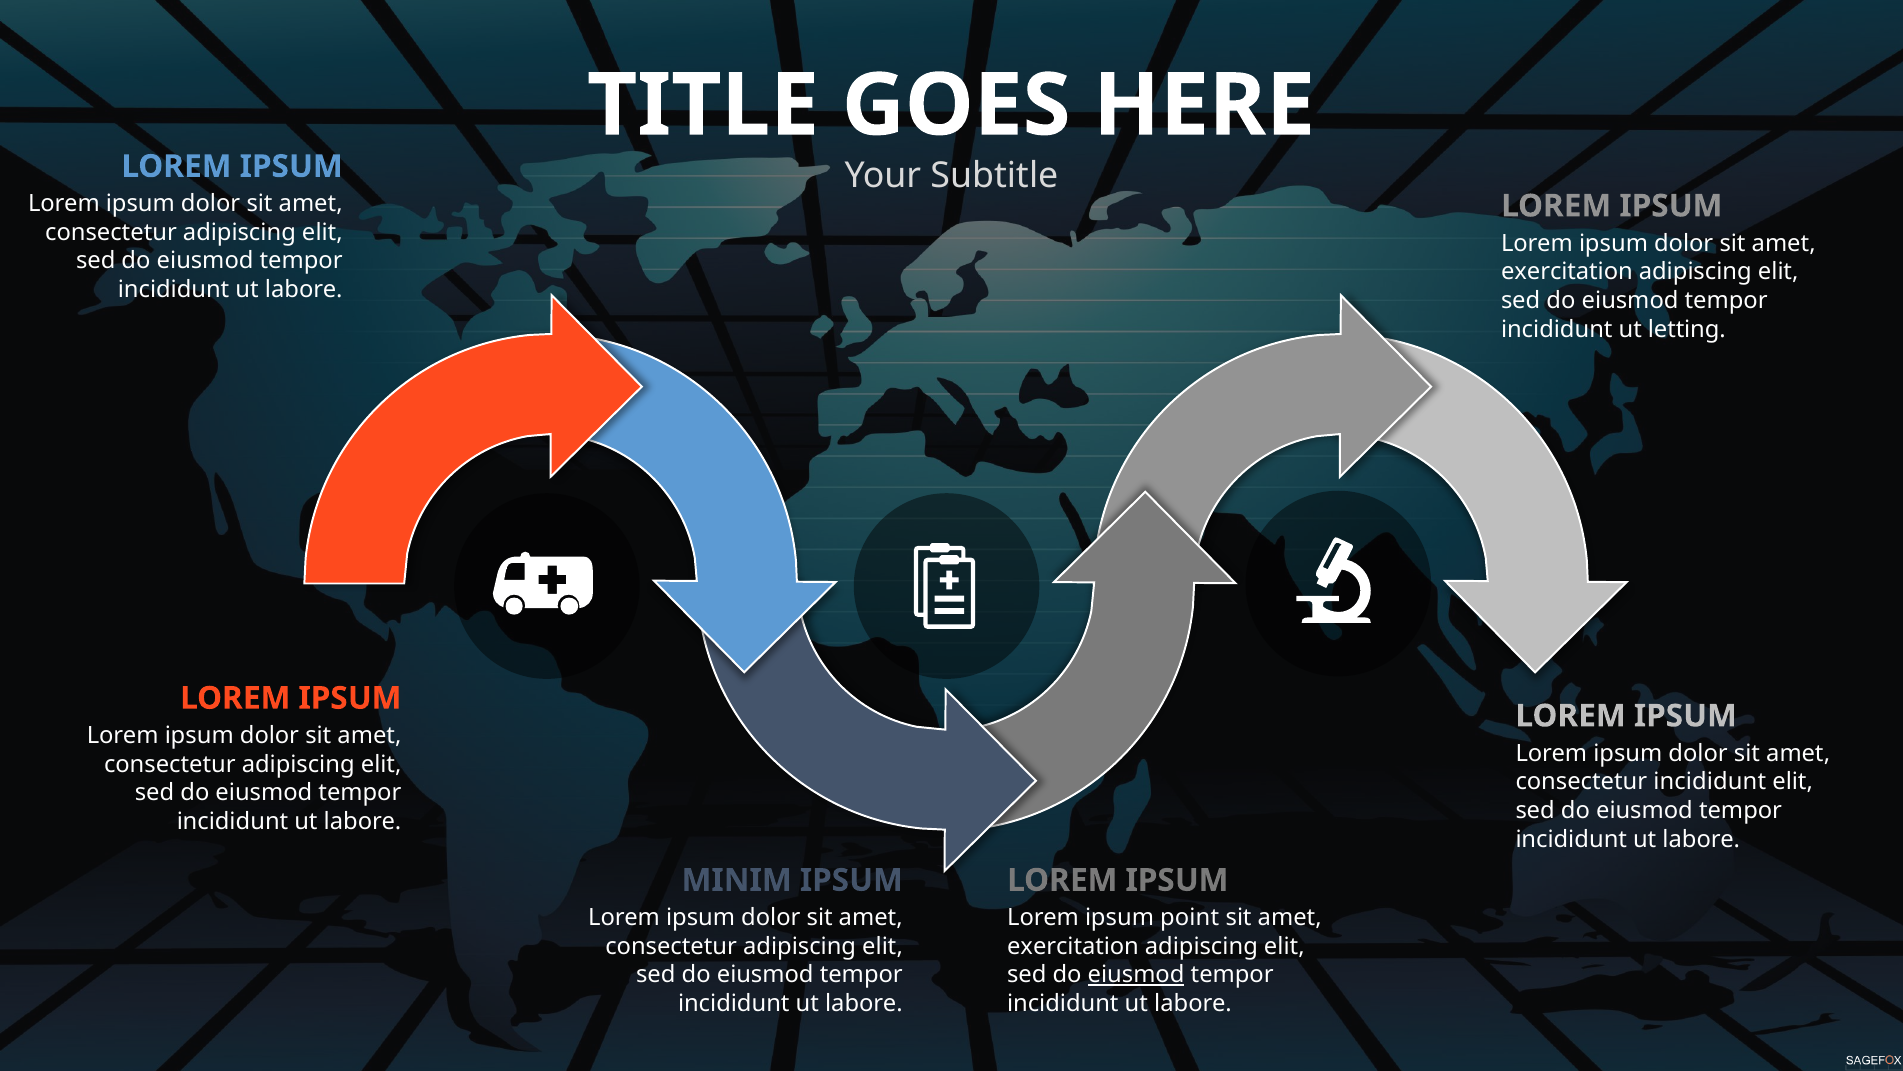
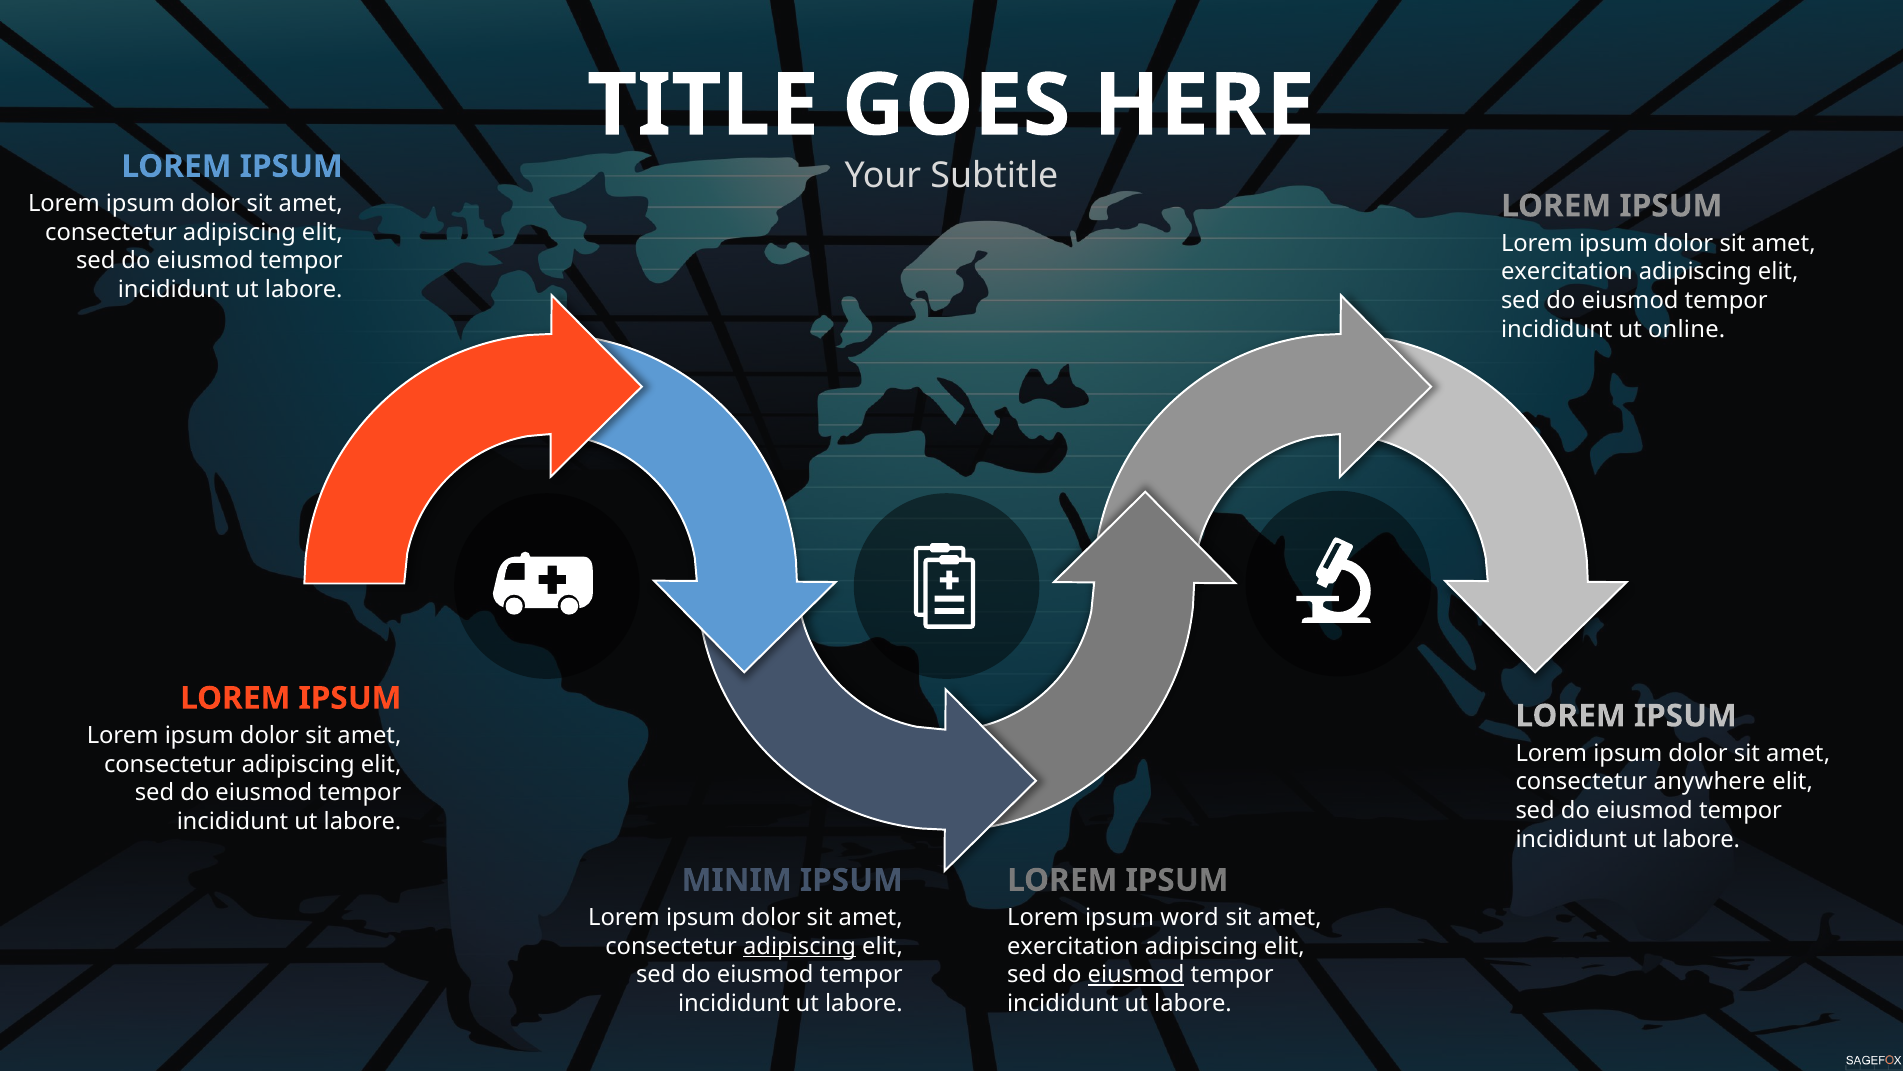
letting: letting -> online
consectetur incididunt: incididunt -> anywhere
point: point -> word
adipiscing at (800, 946) underline: none -> present
